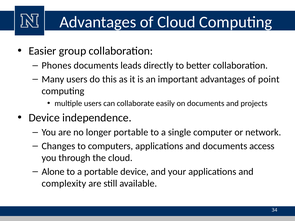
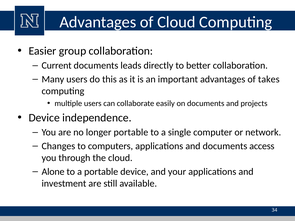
Phones: Phones -> Current
point: point -> takes
complexity: complexity -> investment
